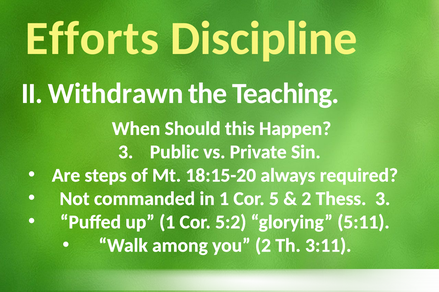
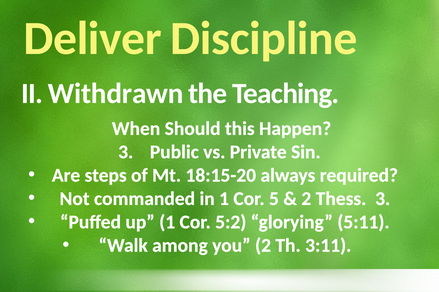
Efforts: Efforts -> Deliver
